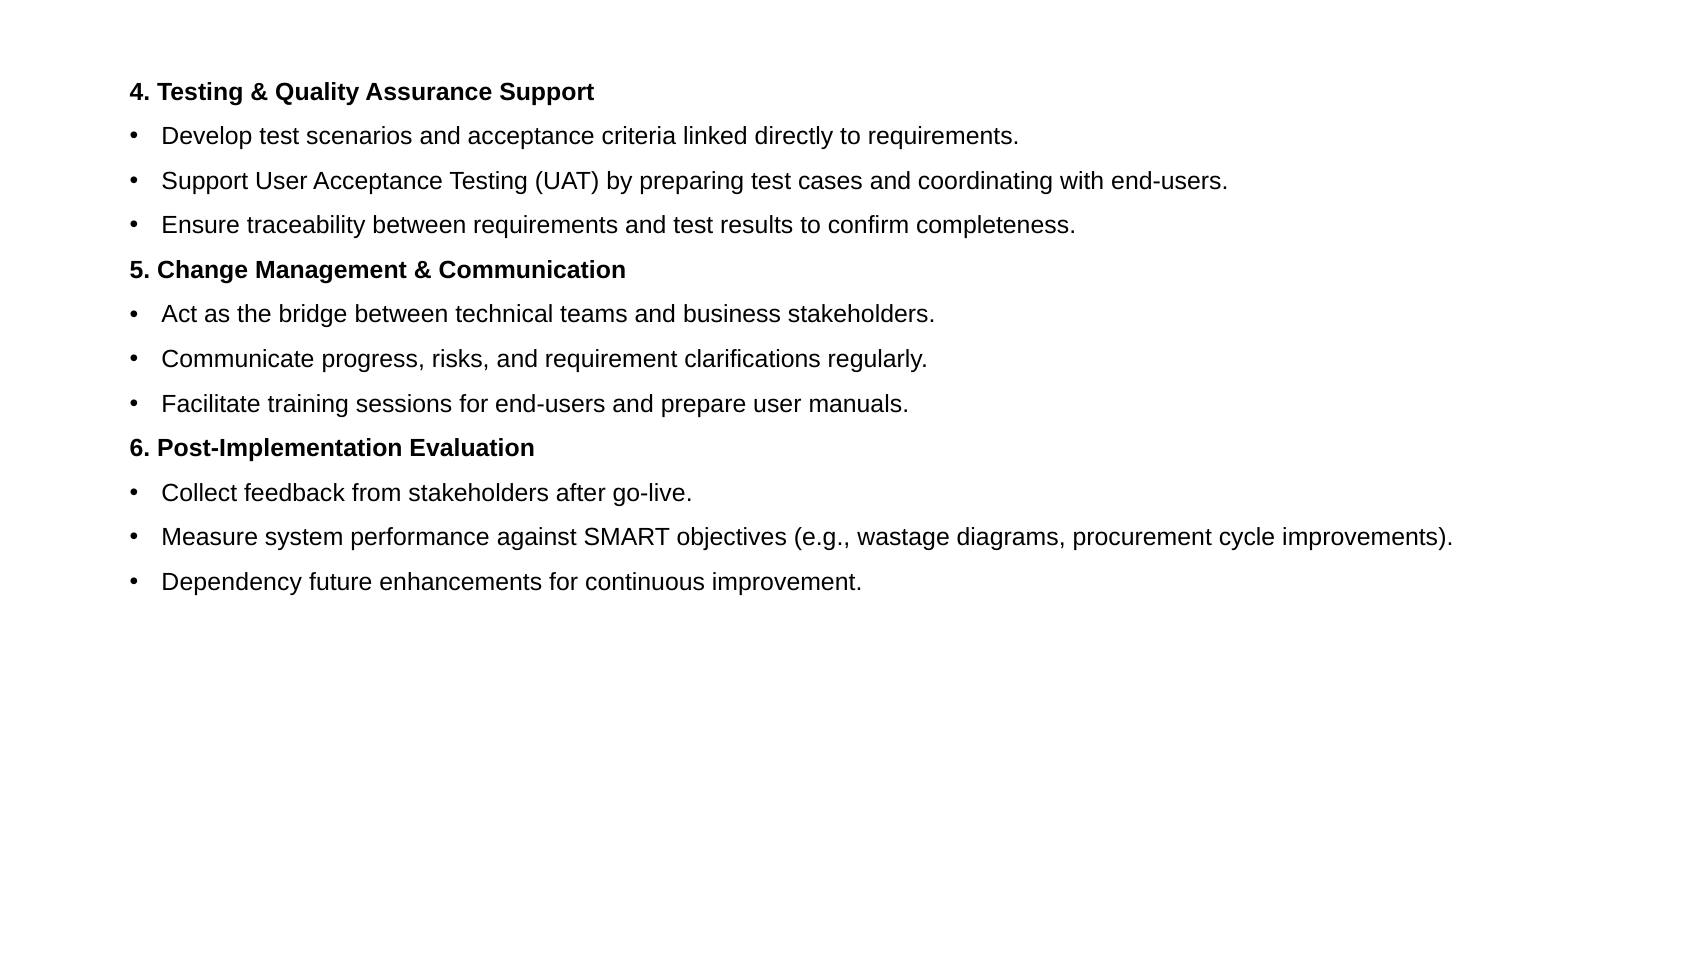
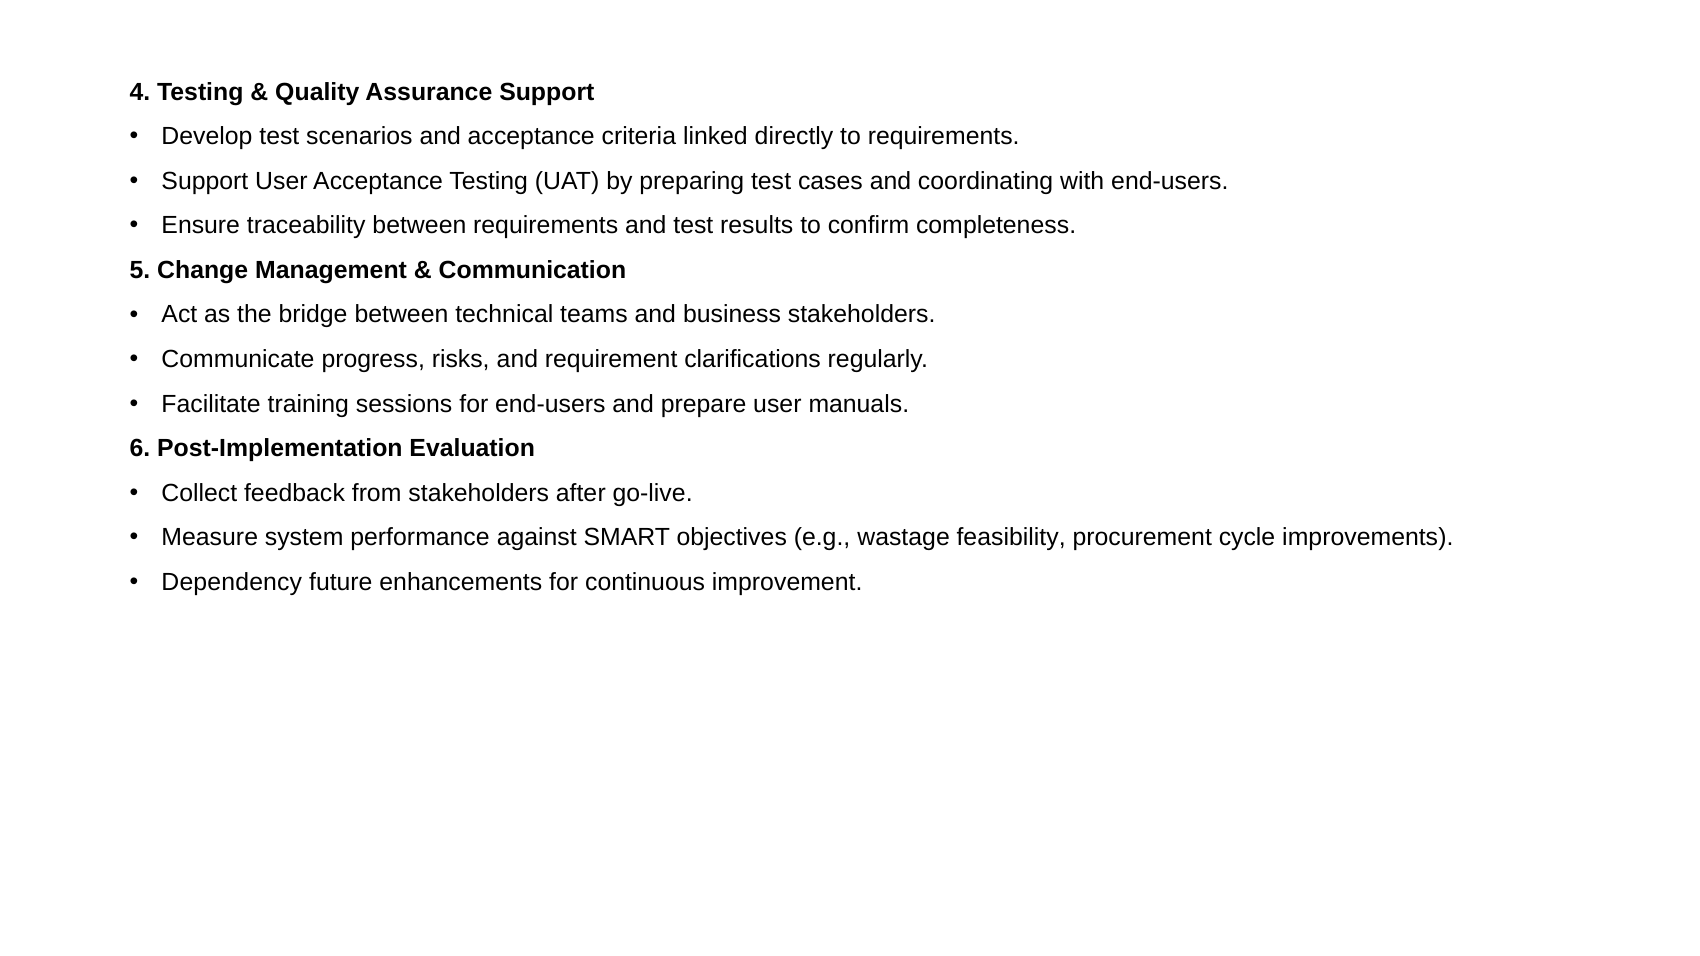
diagrams: diagrams -> feasibility
